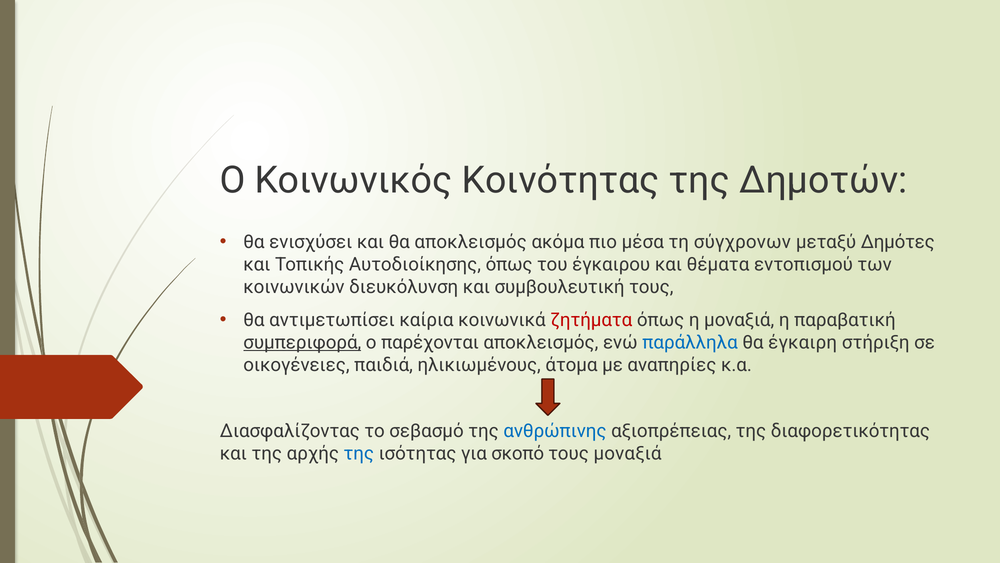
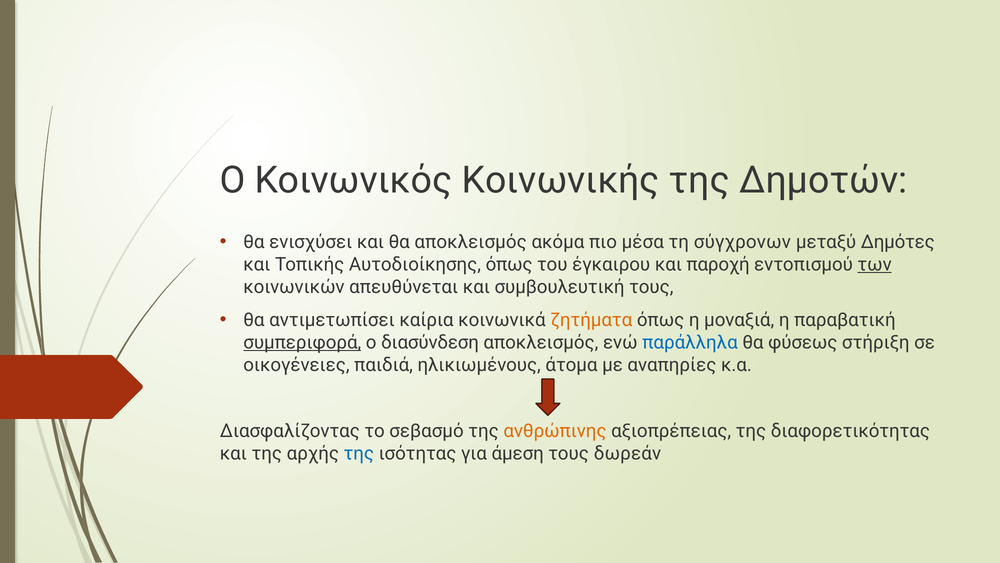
Κοινότητας: Κοινότητας -> Κοινωνικής
θέματα: θέματα -> παροχή
των underline: none -> present
διευκόλυνση: διευκόλυνση -> απευθύνεται
ζητήματα colour: red -> orange
παρέχονται: παρέχονται -> διασύνδεση
έγκαιρη: έγκαιρη -> φύσεως
ανθρώπινης colour: blue -> orange
σκοπό: σκοπό -> άμεση
τους μοναξιά: μοναξιά -> δωρεάν
